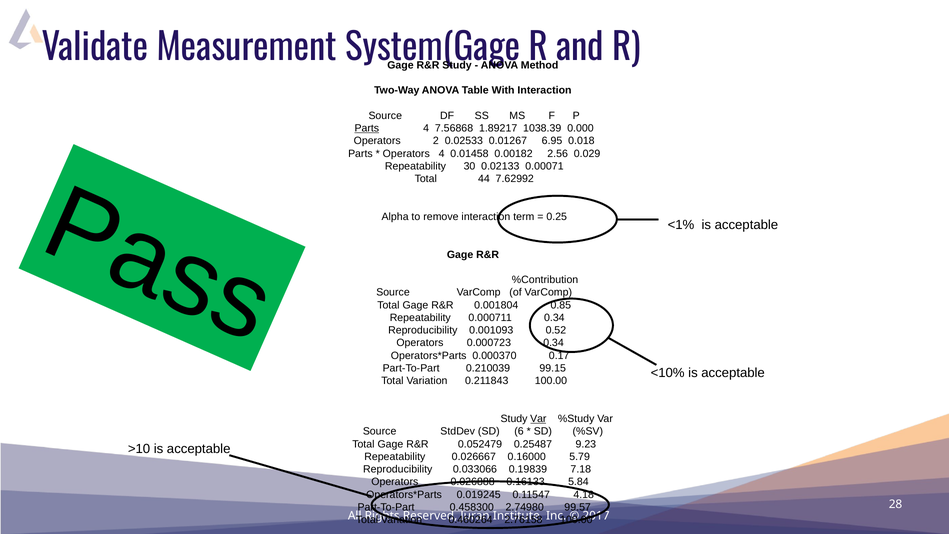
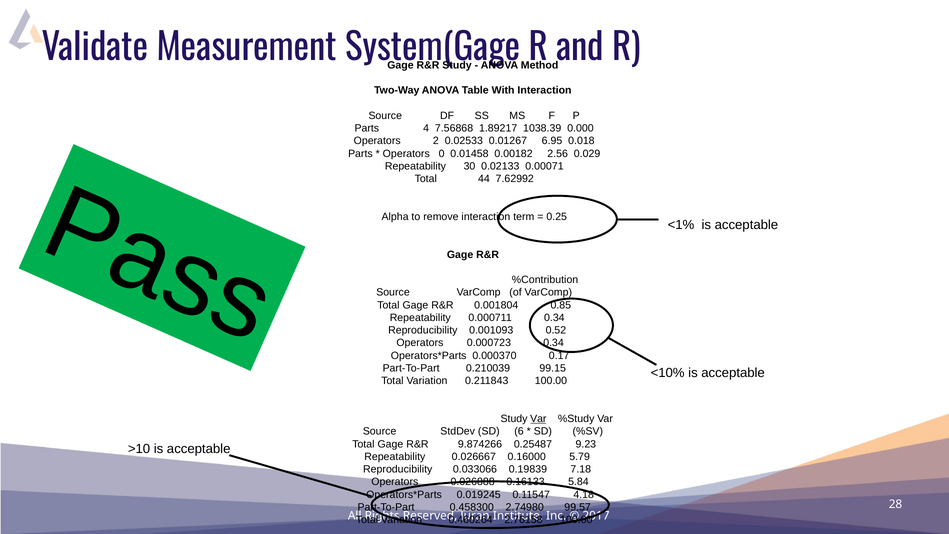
Parts at (367, 128) underline: present -> none
Operators 4: 4 -> 0
0.052479: 0.052479 -> 9.874266
